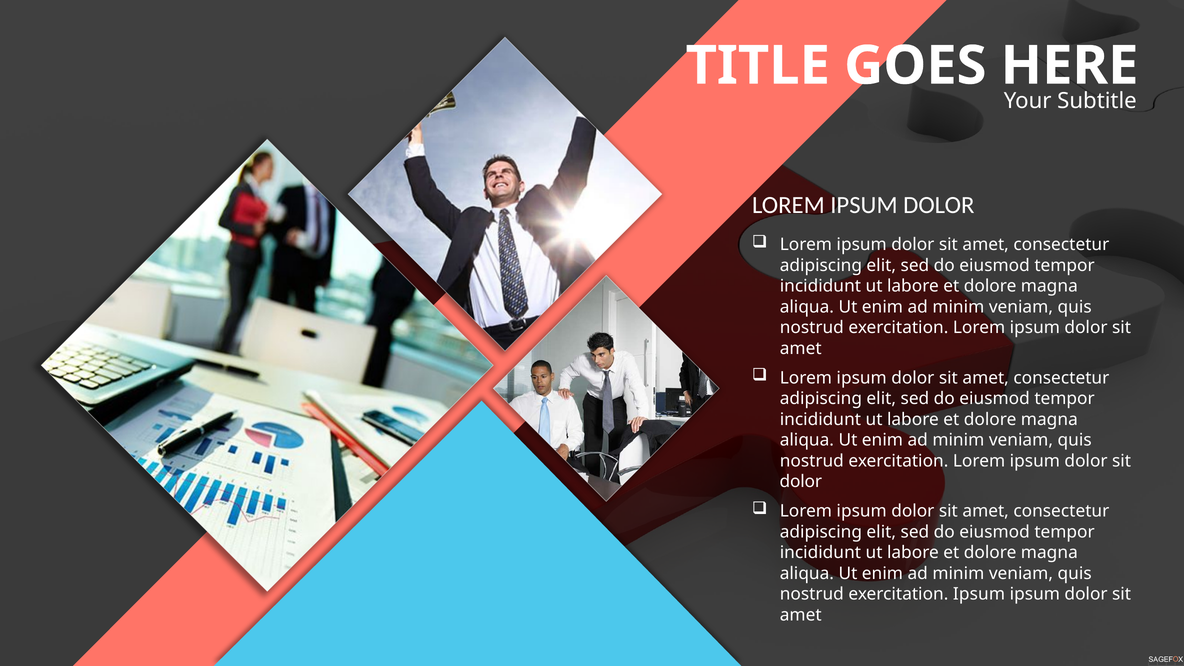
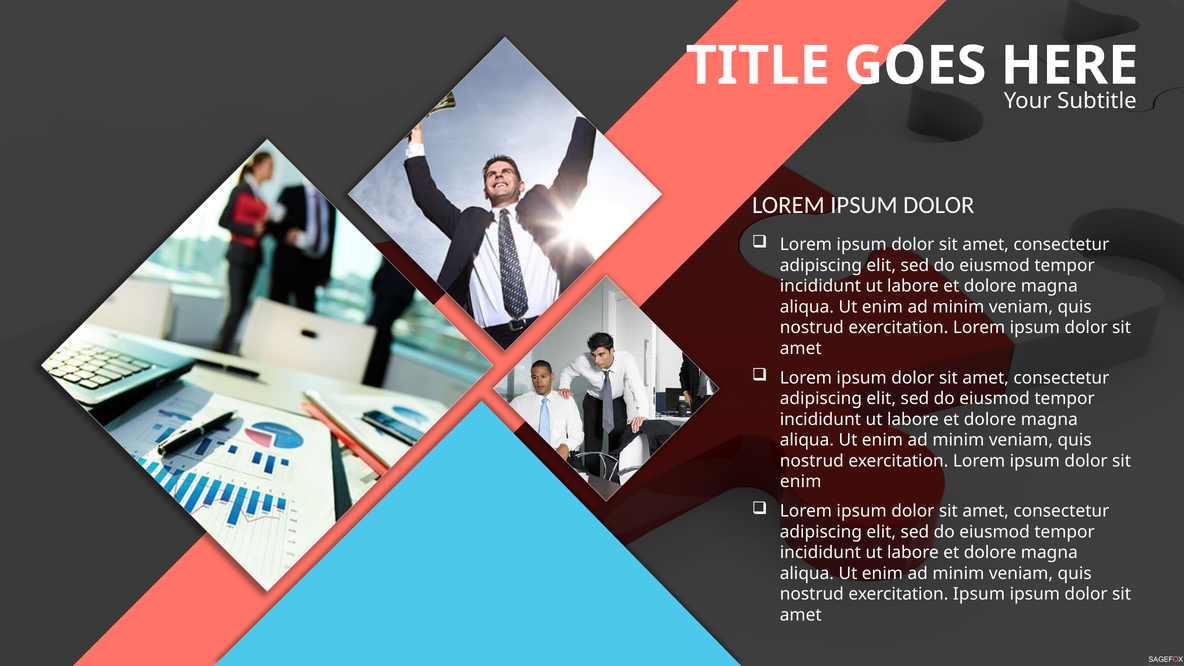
dolor at (801, 482): dolor -> enim
